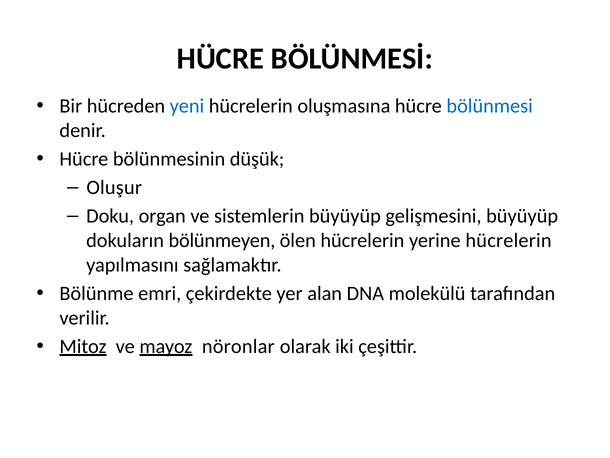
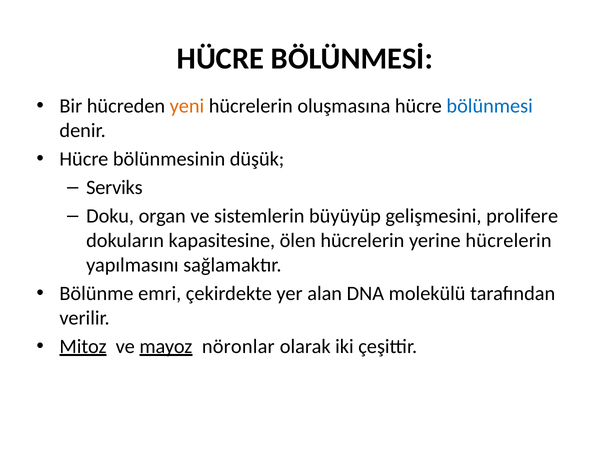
yeni colour: blue -> orange
Oluşur: Oluşur -> Serviks
gelişmesini büyüyüp: büyüyüp -> prolifere
bölünmeyen: bölünmeyen -> kapasitesine
